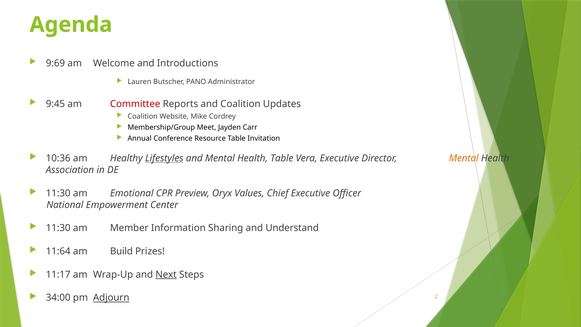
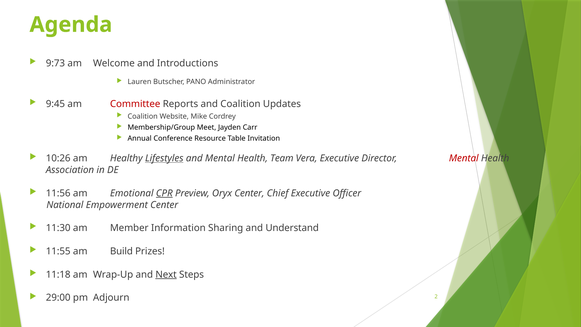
9:69: 9:69 -> 9:73
10:36: 10:36 -> 10:26
Health Table: Table -> Team
Mental at (464, 158) colour: orange -> red
11:30 at (58, 193): 11:30 -> 11:56
CPR underline: none -> present
Oryx Values: Values -> Center
11:64: 11:64 -> 11:55
11:17: 11:17 -> 11:18
34:00: 34:00 -> 29:00
Adjourn underline: present -> none
